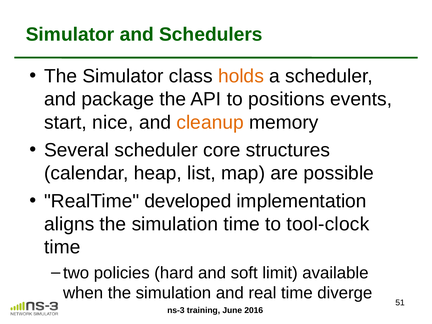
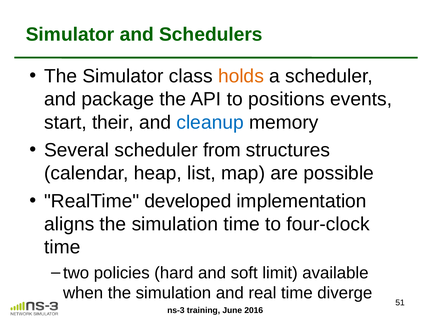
nice: nice -> their
cleanup colour: orange -> blue
core: core -> from
tool-clock: tool-clock -> four-clock
